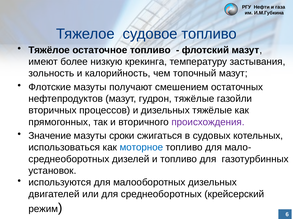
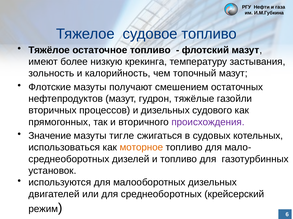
дизельных тяжёлые: тяжёлые -> судового
сроки: сроки -> тигле
моторное colour: blue -> orange
